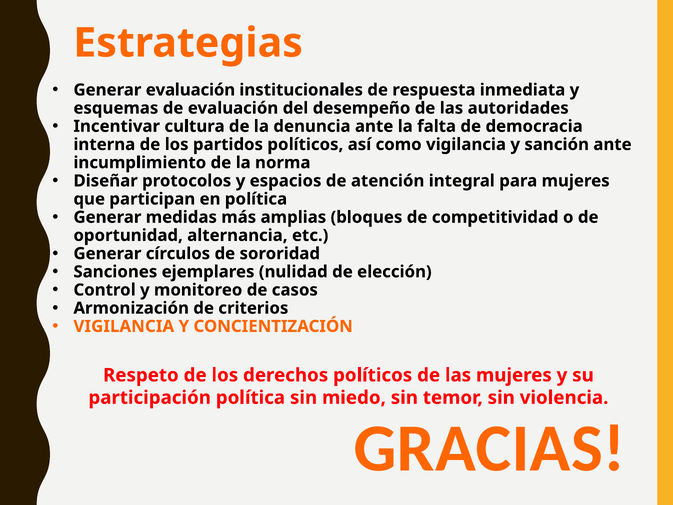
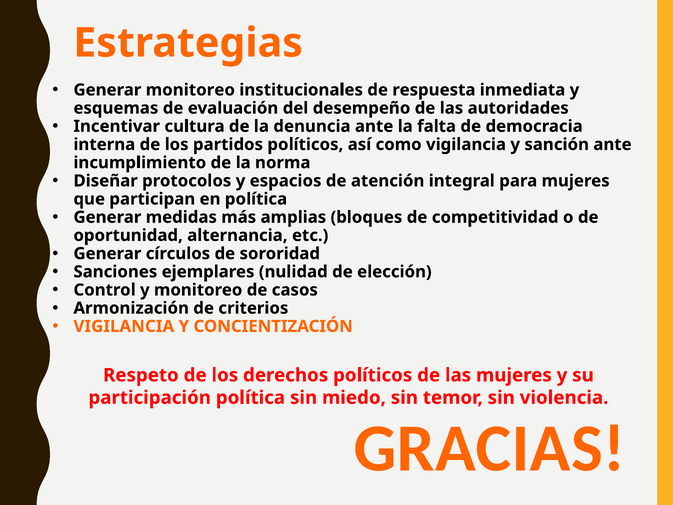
Generar evaluación: evaluación -> monitoreo
